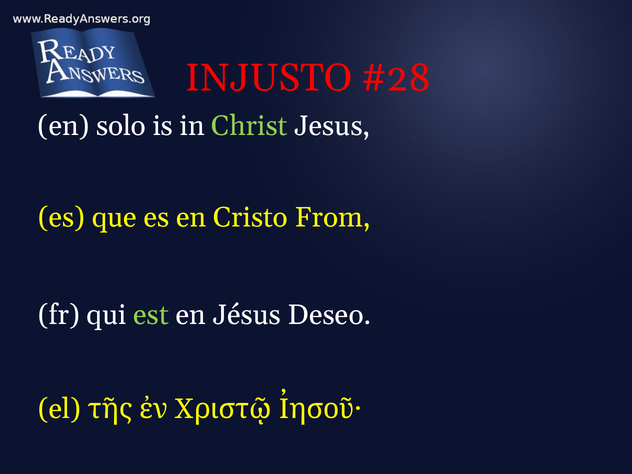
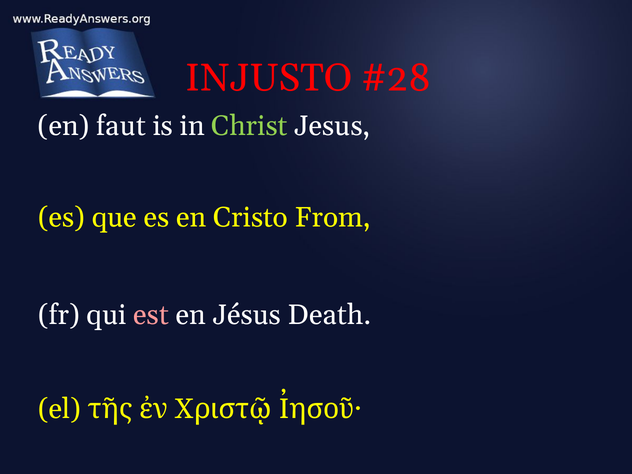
solo: solo -> faut
est colour: light green -> pink
Deseo: Deseo -> Death
